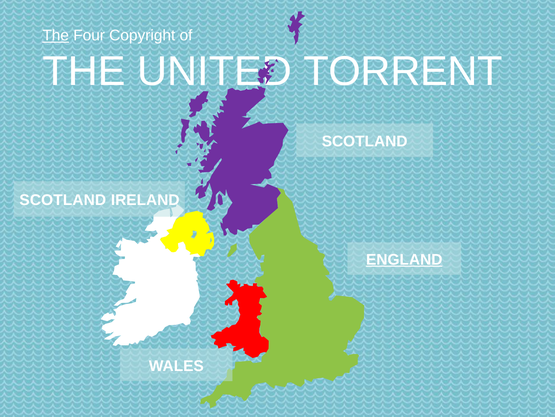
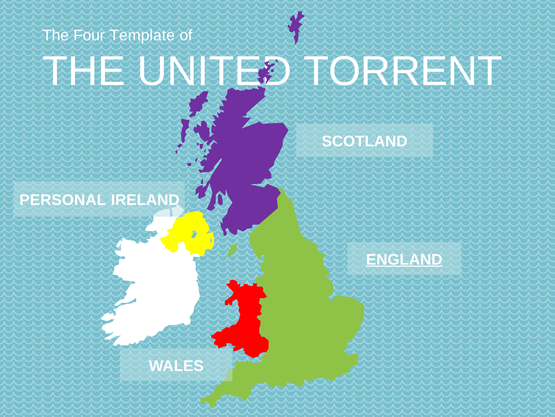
The at (56, 35) underline: present -> none
Copyright: Copyright -> Template
SCOTLAND at (63, 200): SCOTLAND -> PERSONAL
